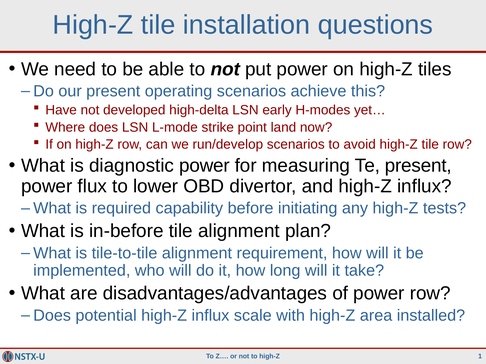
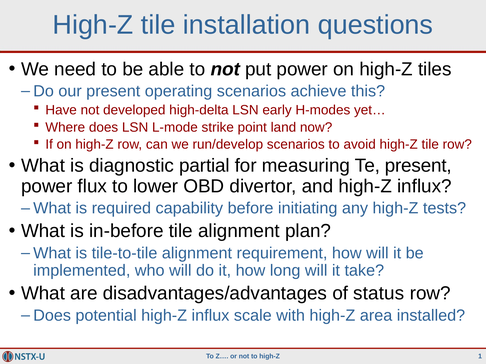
diagnostic power: power -> partial
of power: power -> status
